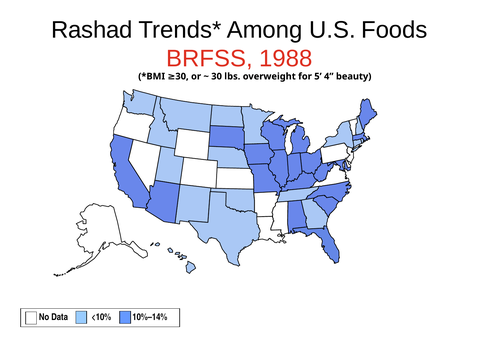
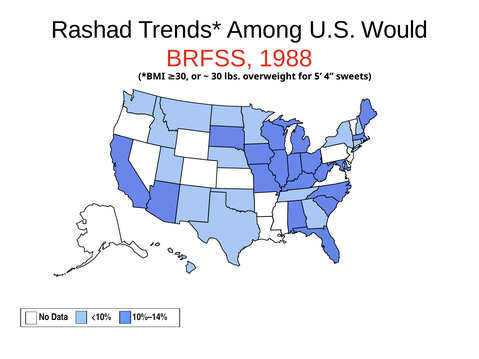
Foods: Foods -> Would
beauty: beauty -> sweets
